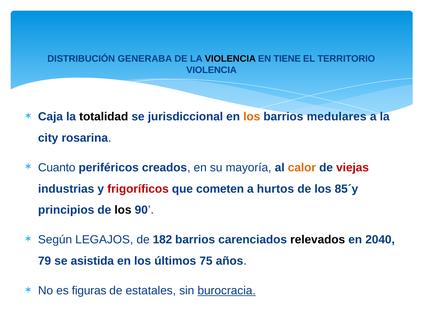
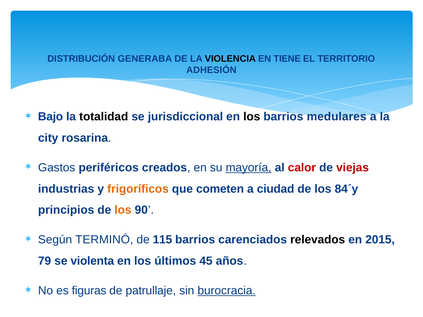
VIOLENCIA at (212, 70): VIOLENCIA -> ADHESIÓN
Caja: Caja -> Bajo
los at (252, 117) colour: orange -> black
Cuanto: Cuanto -> Gastos
mayoría underline: none -> present
calor colour: orange -> red
frigoríficos colour: red -> orange
hurtos: hurtos -> ciudad
85´y: 85´y -> 84´y
los at (123, 210) colour: black -> orange
LEGAJOS: LEGAJOS -> TERMINÓ
182: 182 -> 115
2040: 2040 -> 2015
asistida: asistida -> violenta
75: 75 -> 45
estatales: estatales -> patrullaje
